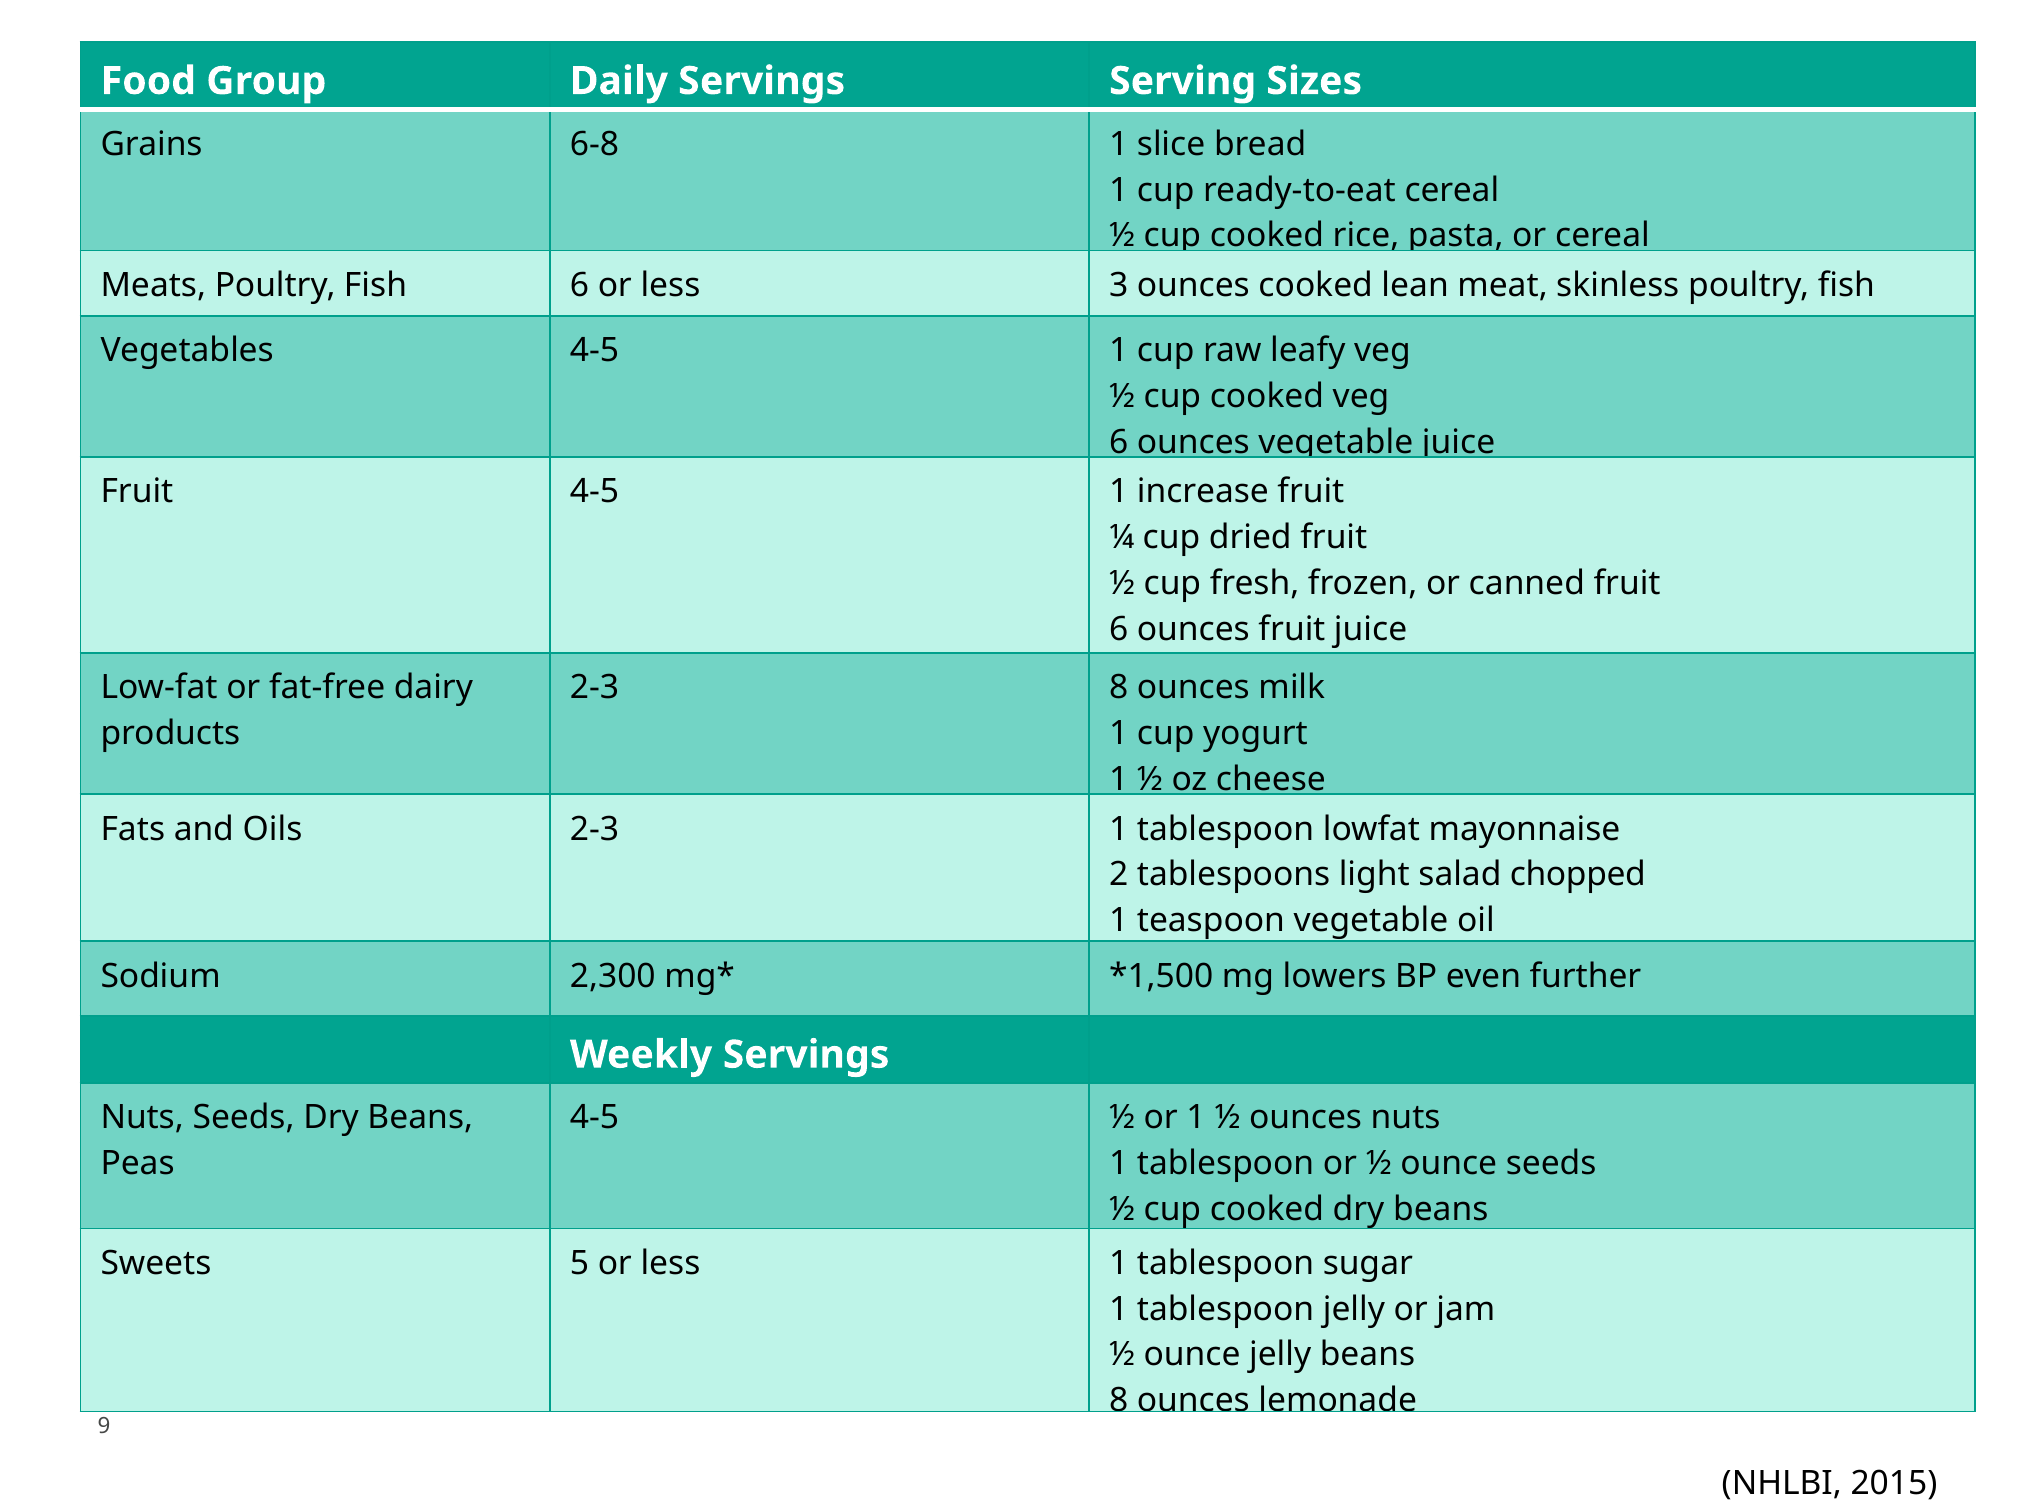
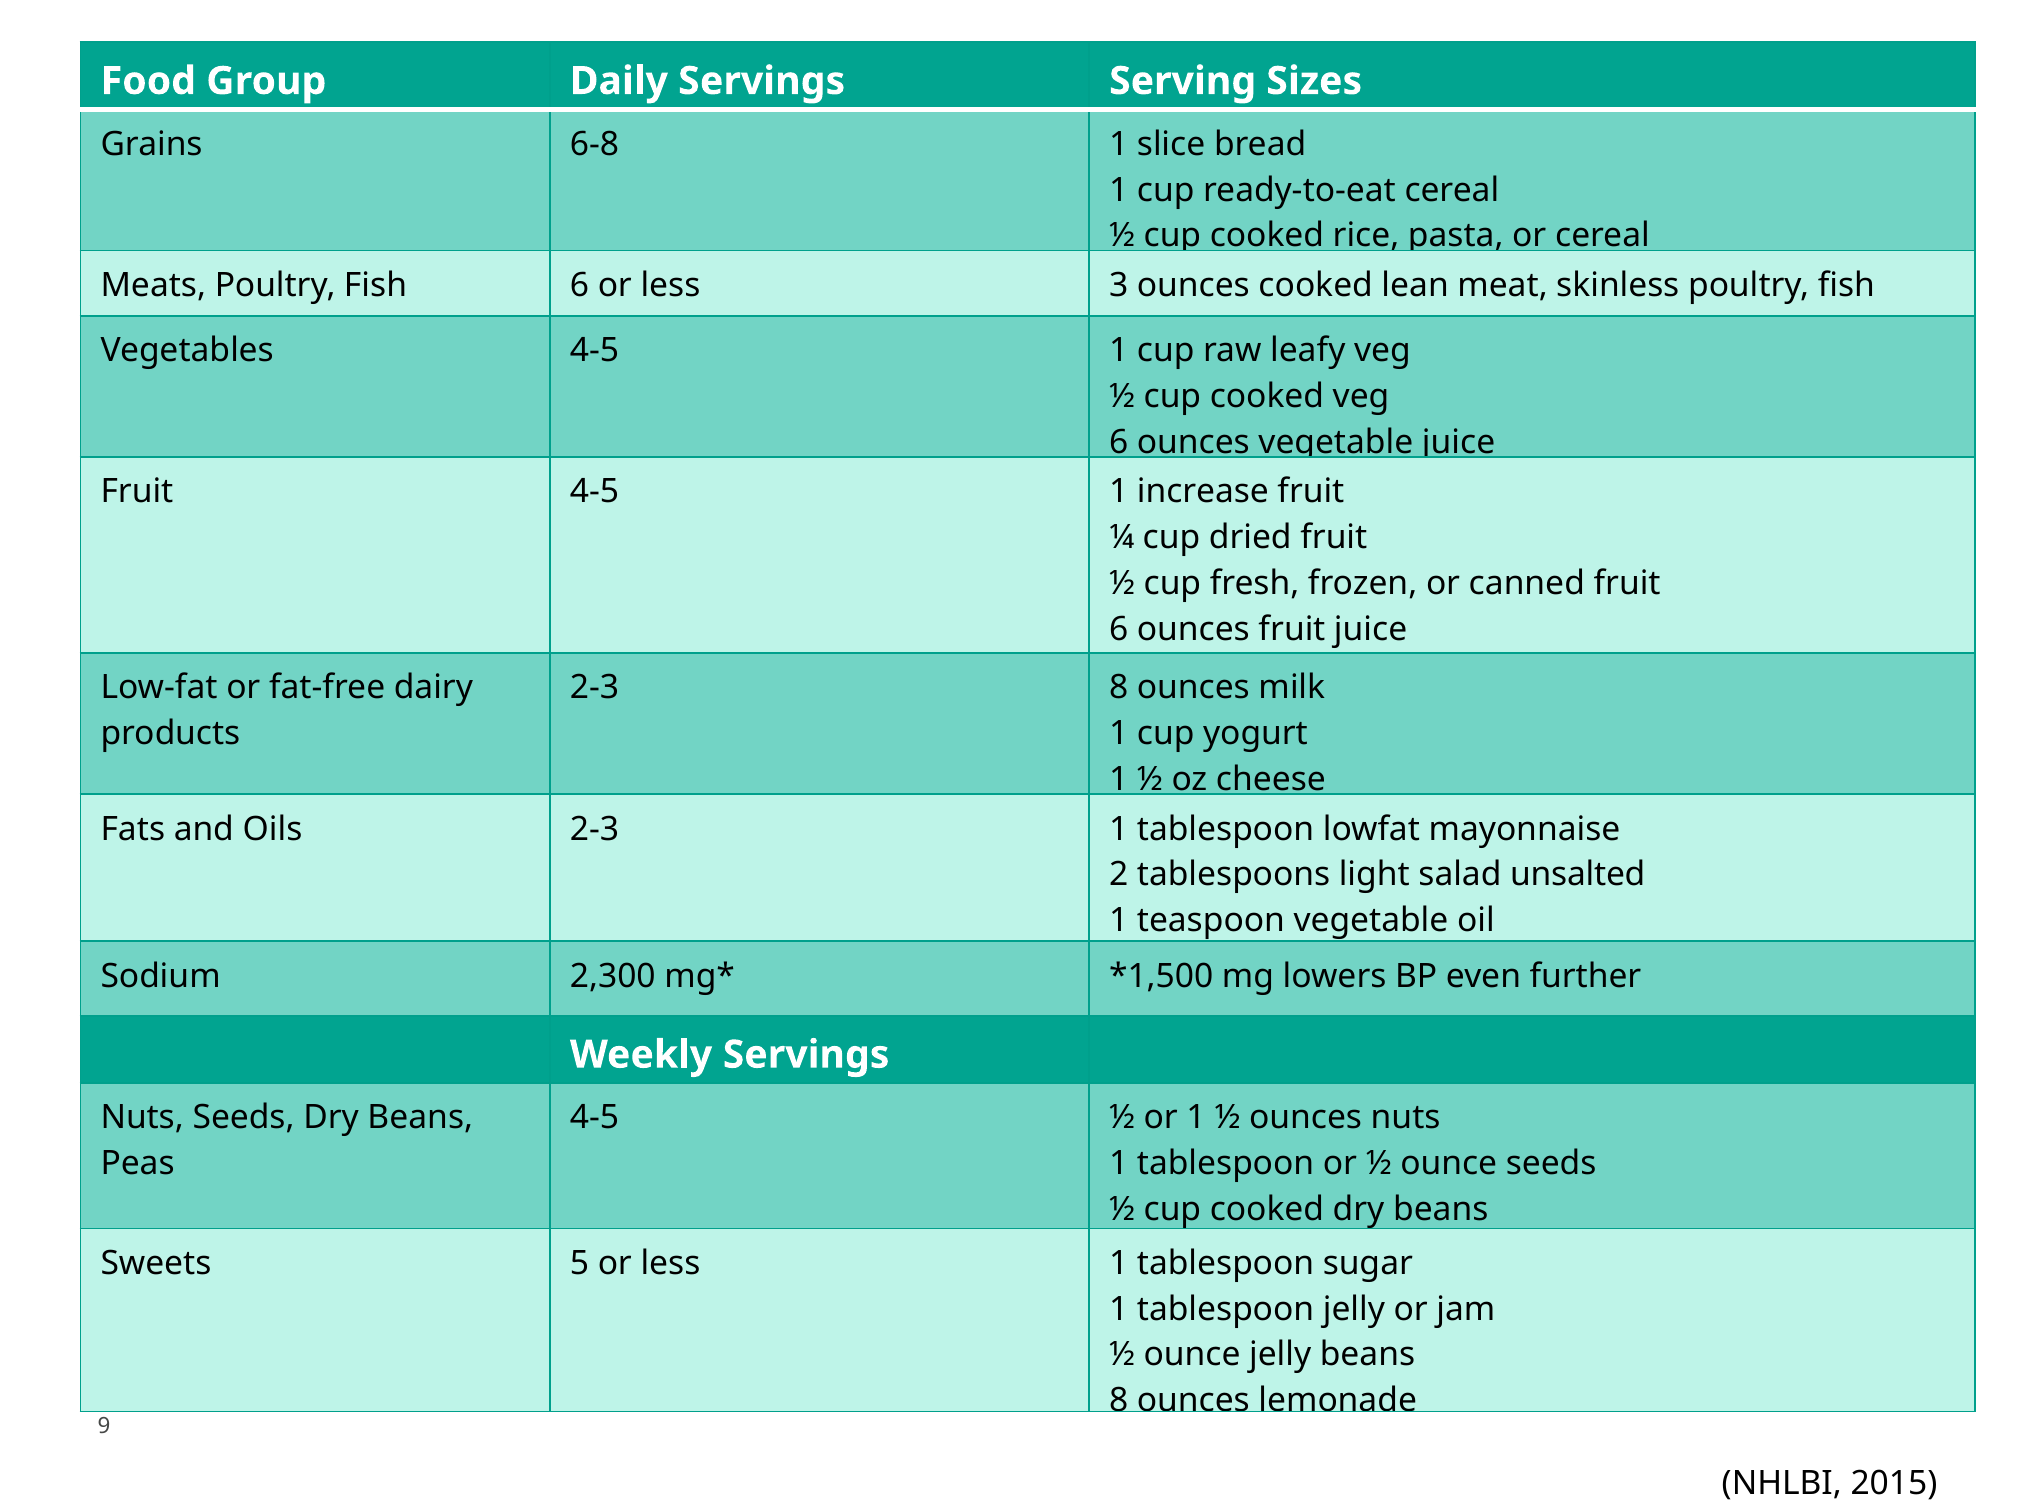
chopped: chopped -> unsalted
